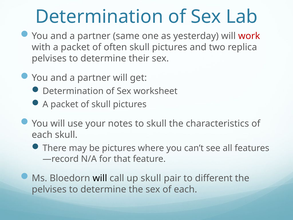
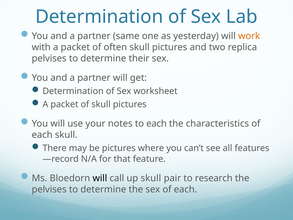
work colour: red -> orange
to skull: skull -> each
different: different -> research
